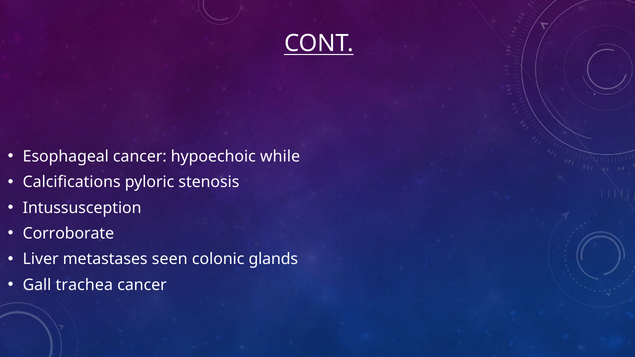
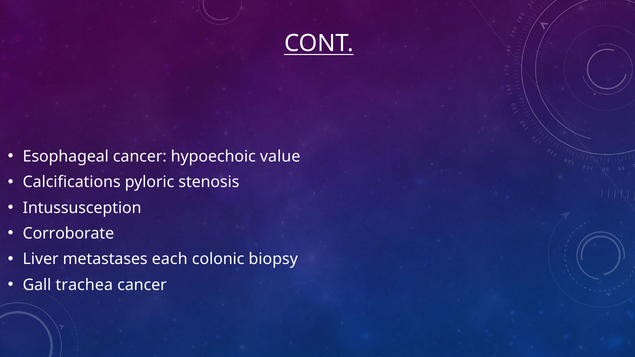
while: while -> value
seen: seen -> each
glands: glands -> biopsy
